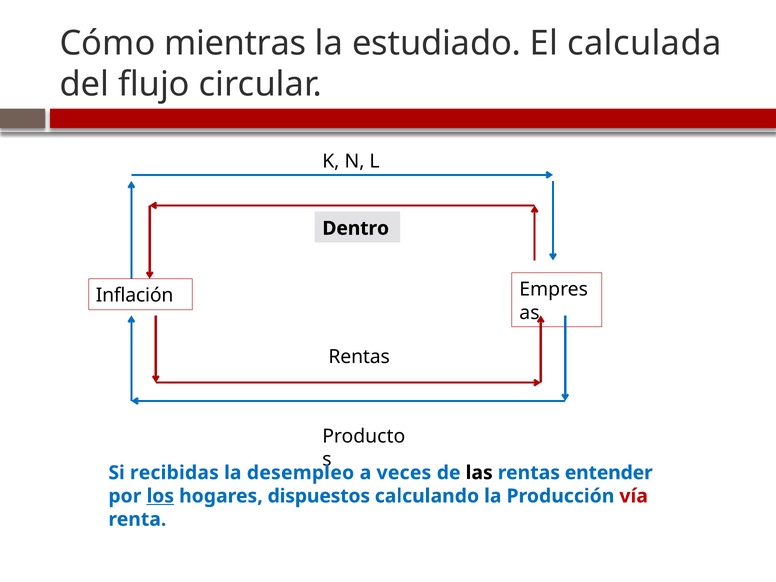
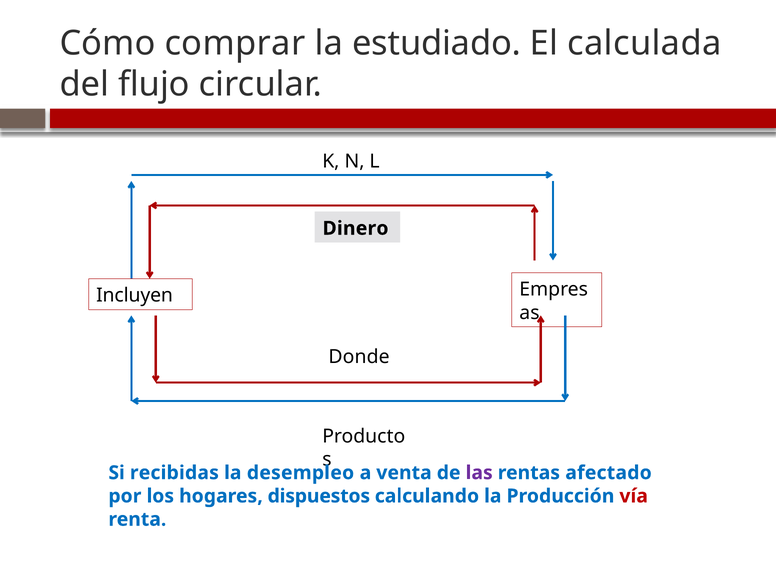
mientras: mientras -> comprar
Dentro: Dentro -> Dinero
Inflación: Inflación -> Incluyen
Rentas at (359, 357): Rentas -> Donde
veces: veces -> venta
las colour: black -> purple
entender: entender -> afectado
los underline: present -> none
